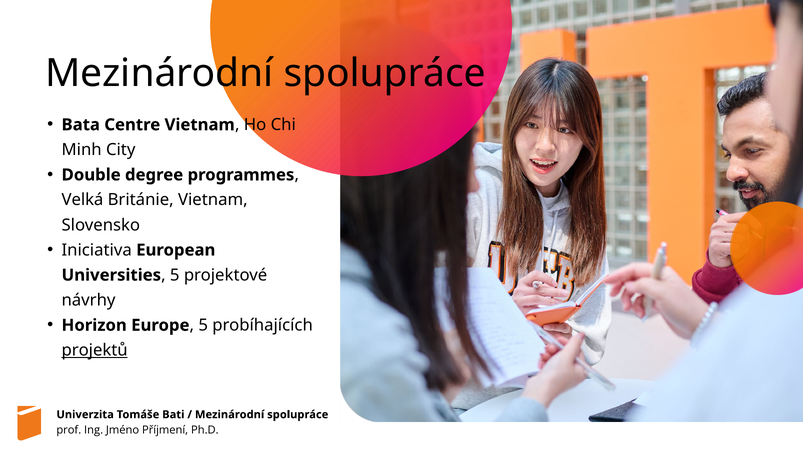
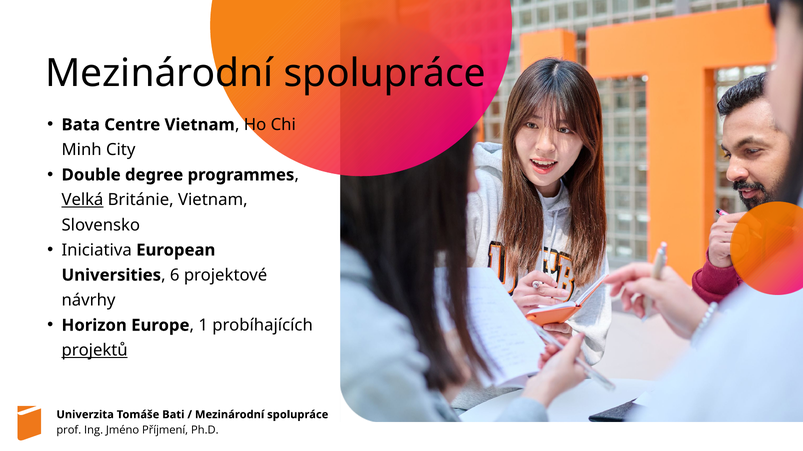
Velká underline: none -> present
5 at (175, 276): 5 -> 6
5 at (203, 326): 5 -> 1
